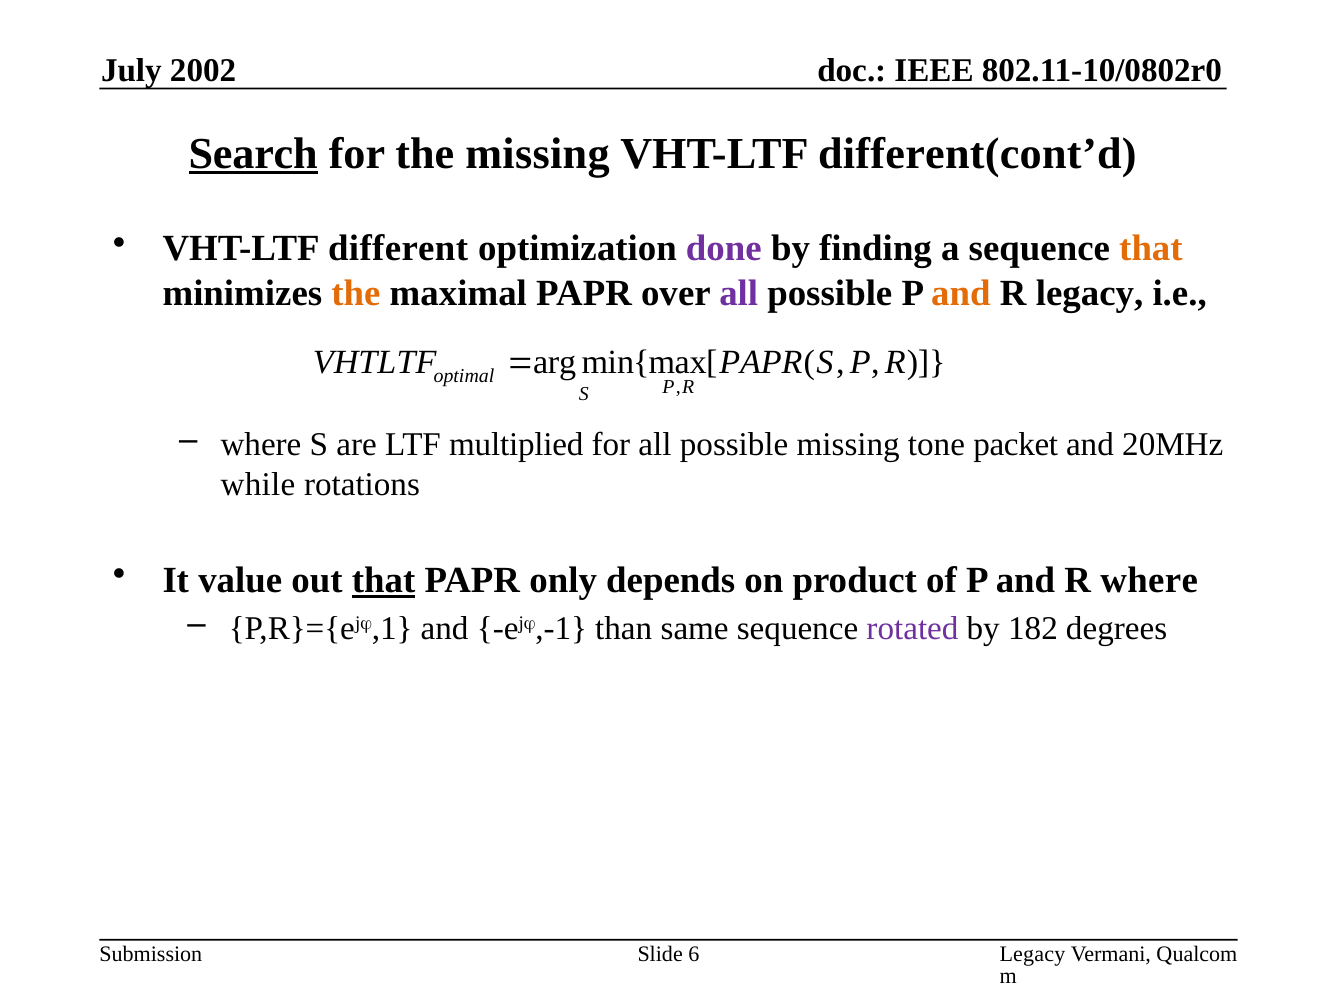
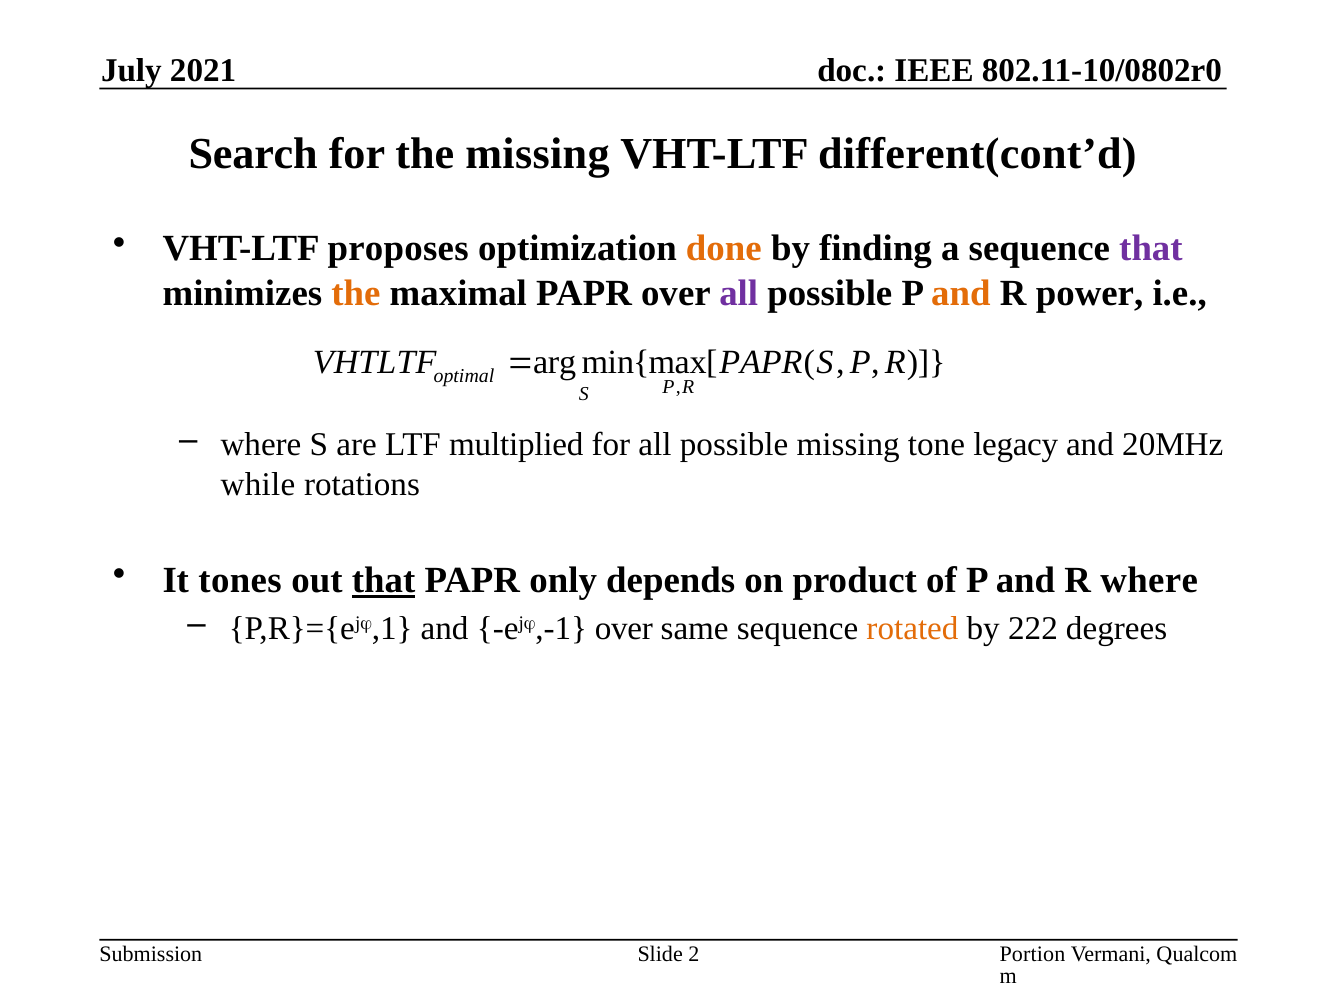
2002: 2002 -> 2021
Search underline: present -> none
different: different -> proposes
done colour: purple -> orange
that at (1151, 249) colour: orange -> purple
R legacy: legacy -> power
packet: packet -> legacy
value: value -> tones
ej,-1 than: than -> over
rotated colour: purple -> orange
182: 182 -> 222
Legacy at (1032, 954): Legacy -> Portion
6: 6 -> 2
